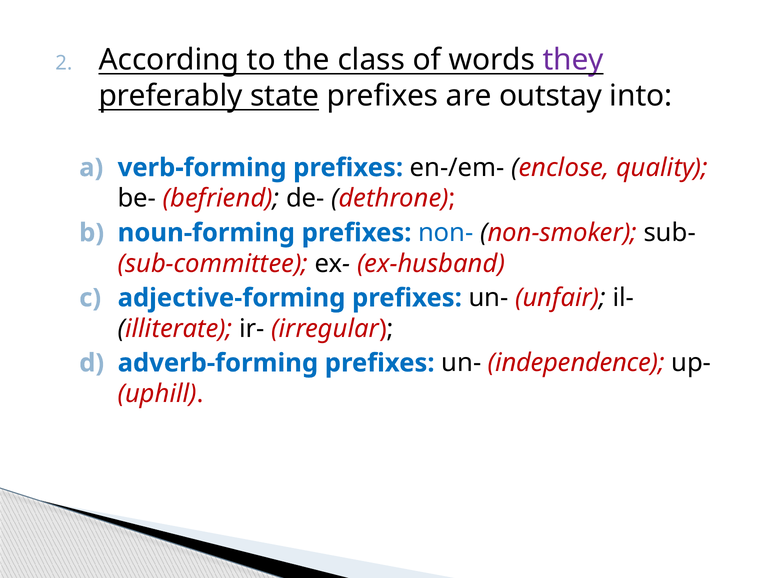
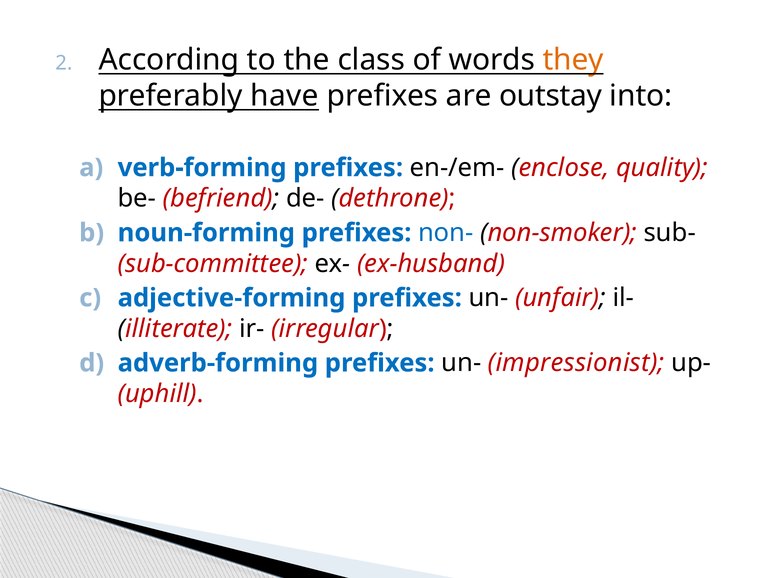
they colour: purple -> orange
state: state -> have
independence: independence -> impressionist
